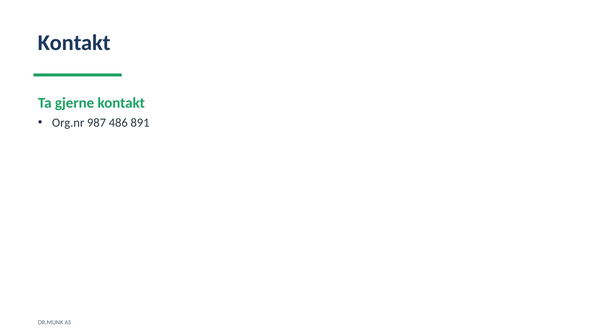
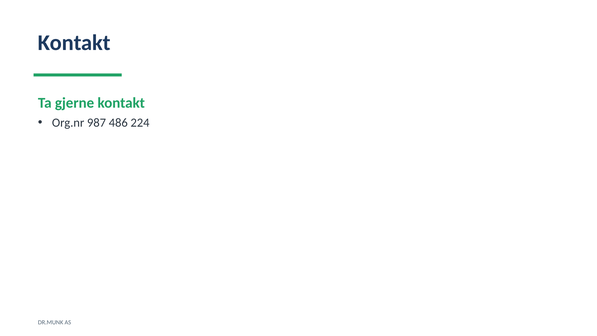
891: 891 -> 224
